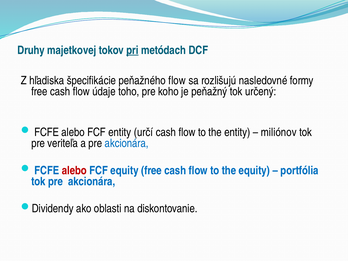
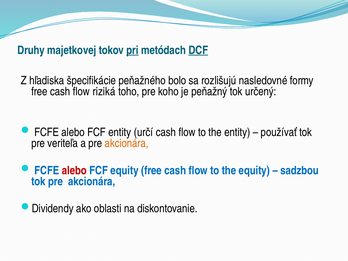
DCF underline: none -> present
peňažného flow: flow -> bolo
údaje: údaje -> riziká
miliónov: miliónov -> používať
akcionára at (127, 143) colour: blue -> orange
portfólia: portfólia -> sadzbou
